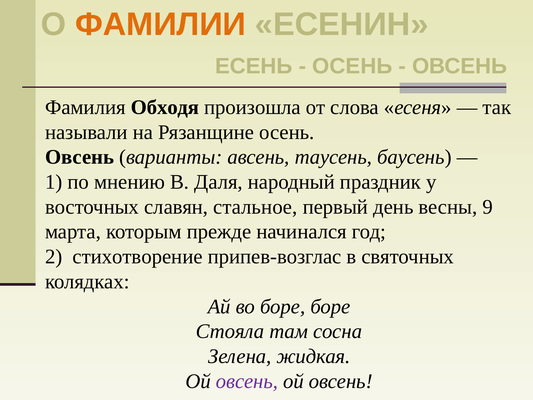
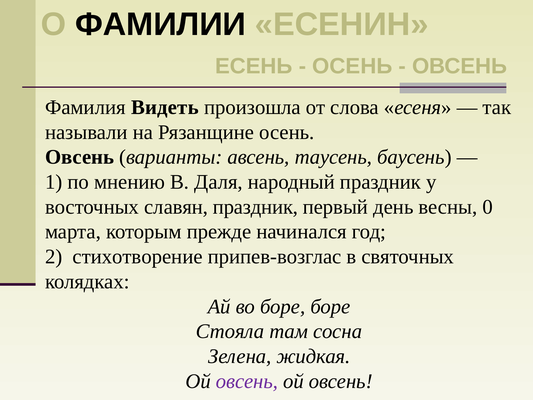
ФАМИЛИИ colour: orange -> black
Обходя: Обходя -> Видеть
славян стальное: стальное -> праздник
9: 9 -> 0
